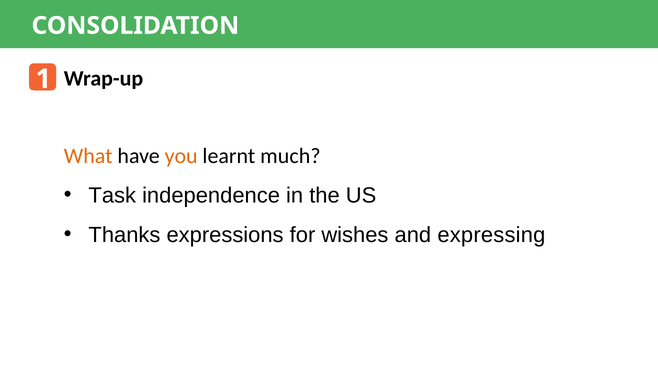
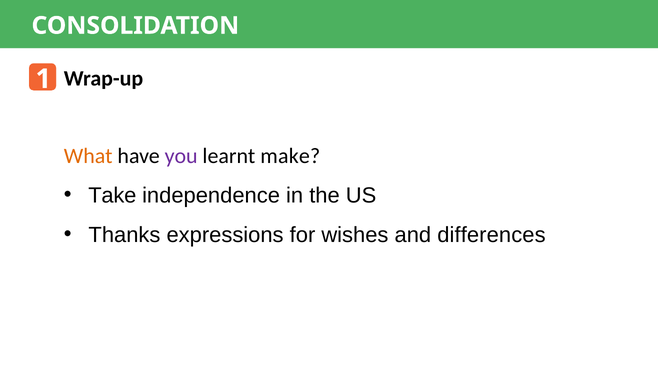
you colour: orange -> purple
much: much -> make
Task: Task -> Take
expressing: expressing -> differences
